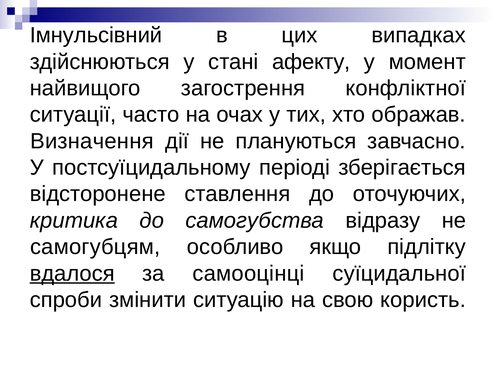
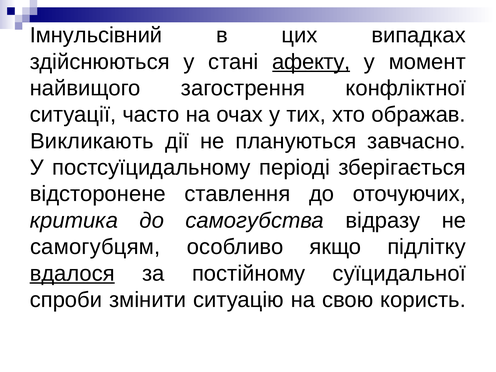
афекту underline: none -> present
Визначення: Визначення -> Викликають
самооцінці: самооцінці -> постійному
